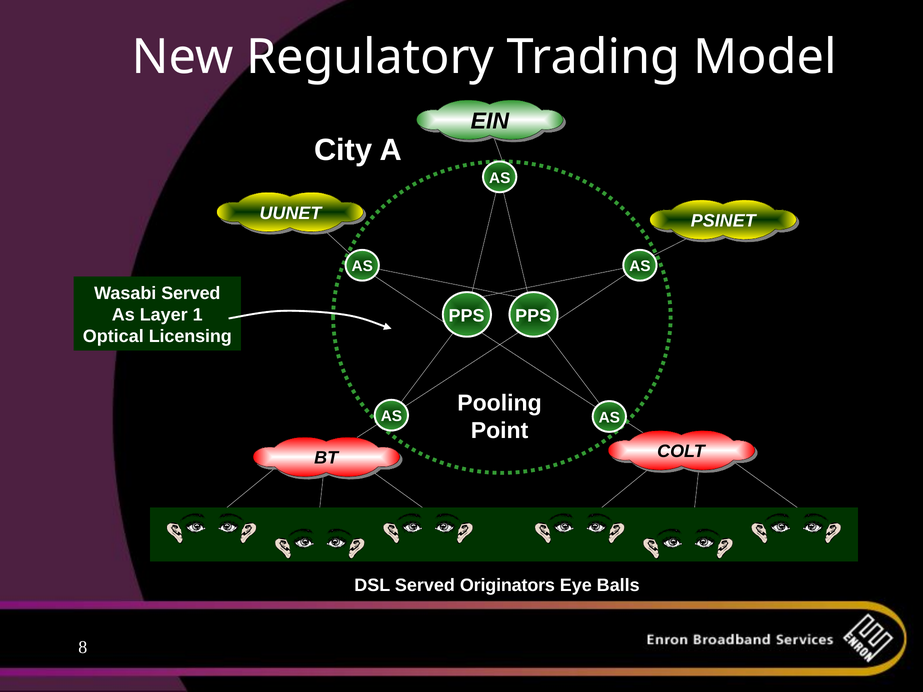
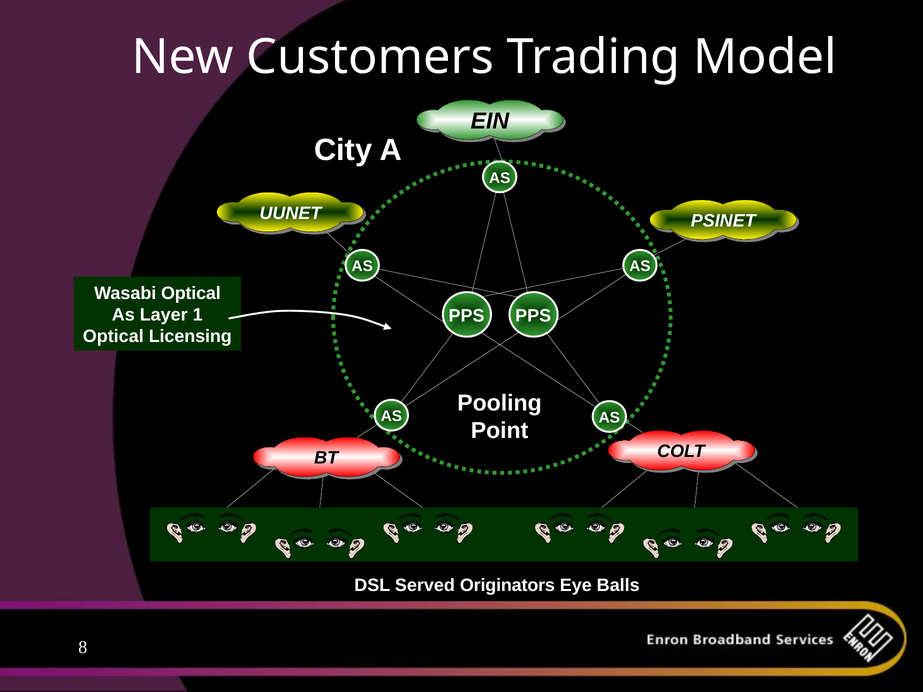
Regulatory: Regulatory -> Customers
Wasabi Served: Served -> Optical
